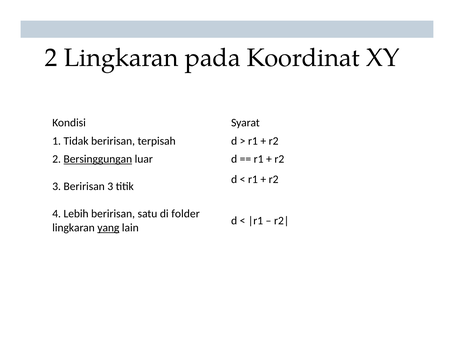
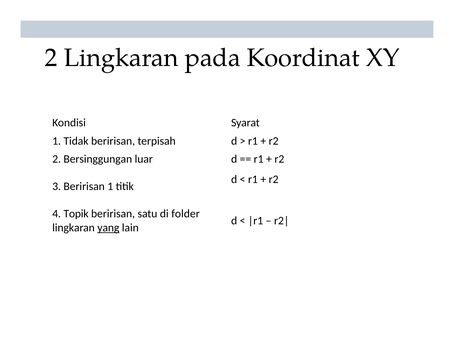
Bersinggungan underline: present -> none
Beririsan 3: 3 -> 1
Lebih: Lebih -> Topik
